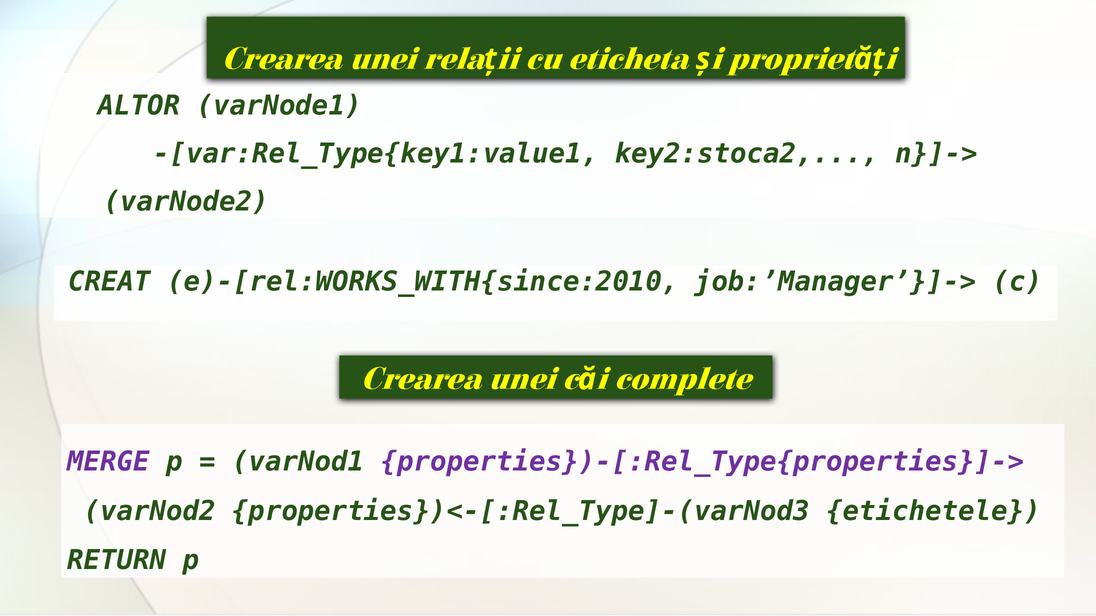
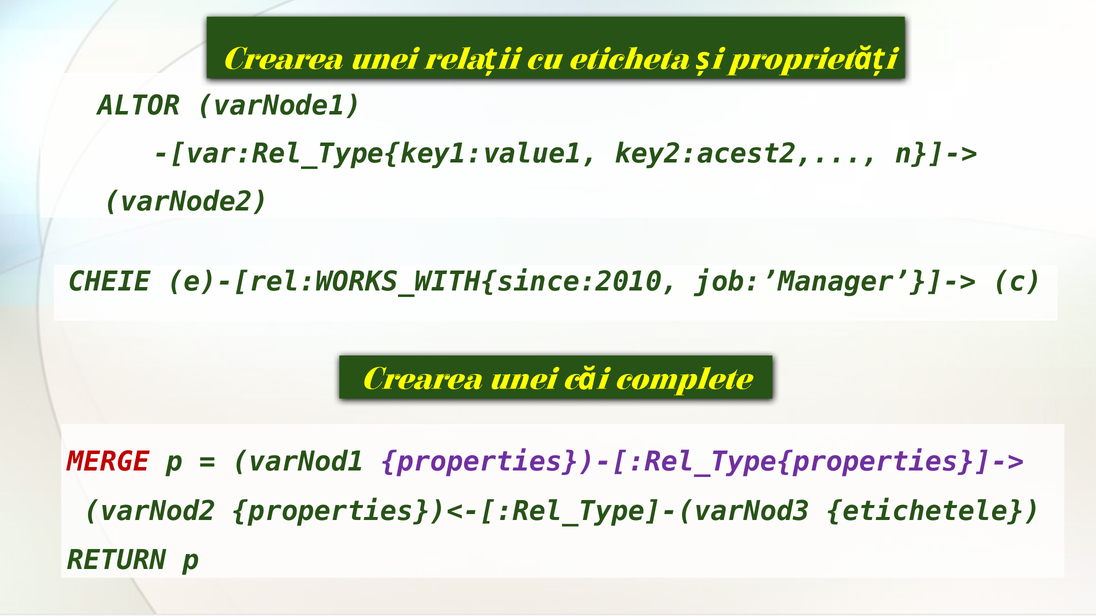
key2:stoca2: key2:stoca2 -> key2:acest2
CREAT: CREAT -> CHEIE
MERGE colour: purple -> red
